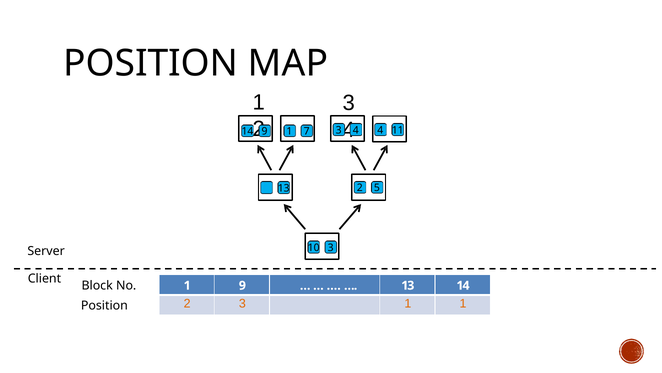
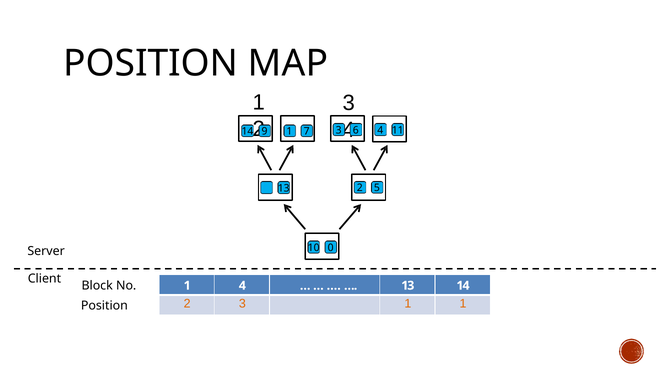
4 at (356, 130): 4 -> 6
10 3: 3 -> 0
1 9: 9 -> 4
